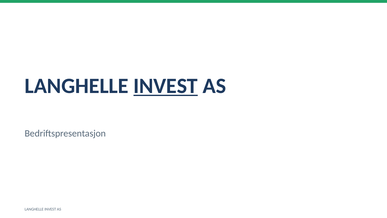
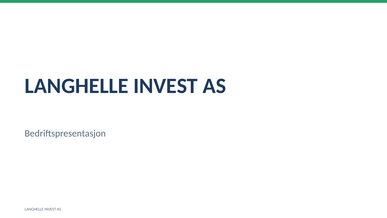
INVEST at (166, 86) underline: present -> none
